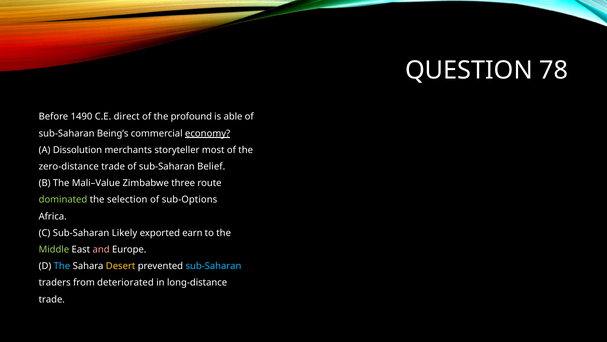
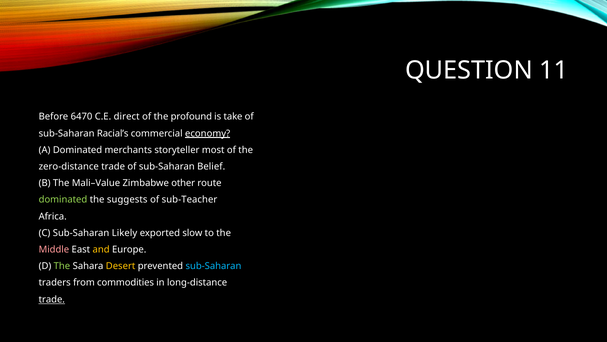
78: 78 -> 11
1490: 1490 -> 6470
able: able -> take
Being’s: Being’s -> Racial’s
A Dissolution: Dissolution -> Dominated
three: three -> other
selection: selection -> suggests
sub-Options: sub-Options -> sub-Teacher
earn: earn -> slow
Middle colour: light green -> pink
and colour: pink -> yellow
The at (62, 266) colour: light blue -> light green
deteriorated: deteriorated -> commodities
trade at (52, 299) underline: none -> present
